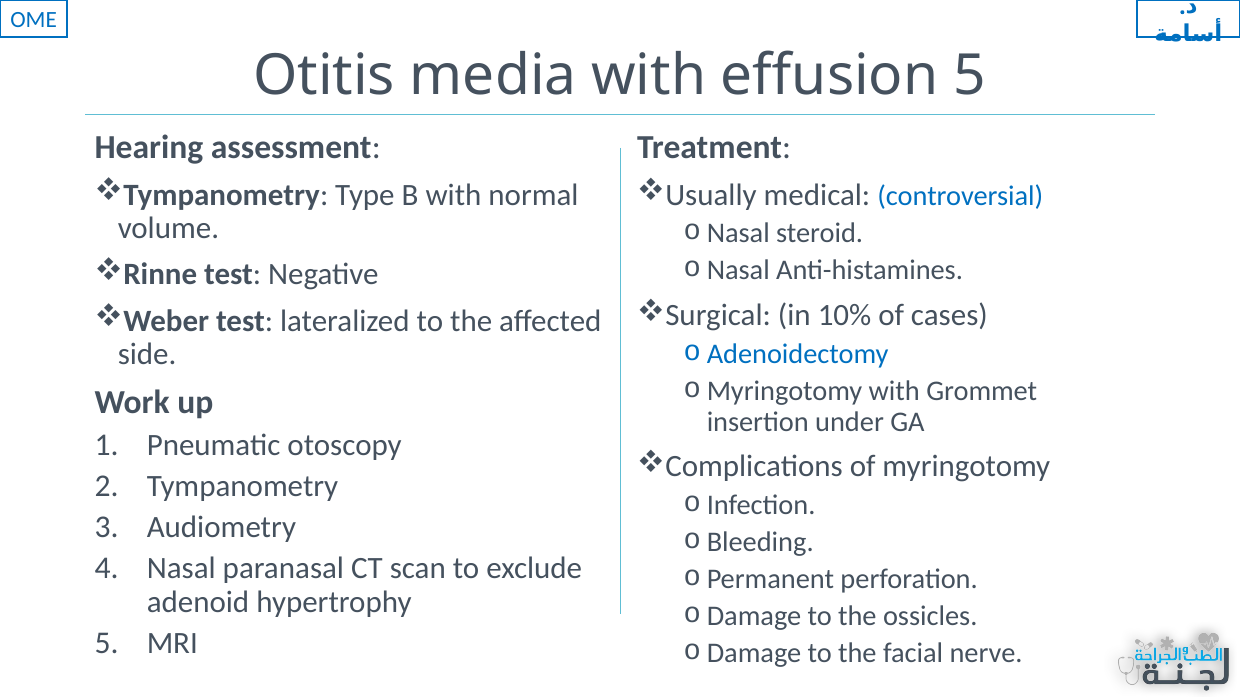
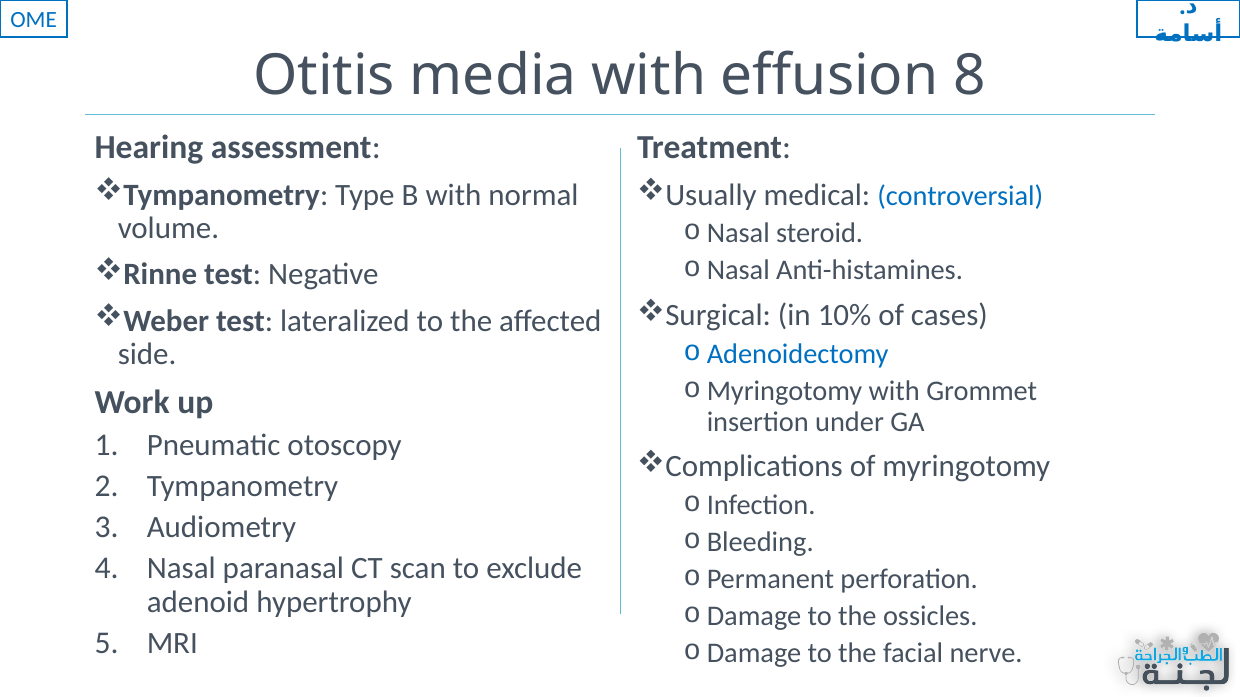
effusion 5: 5 -> 8
